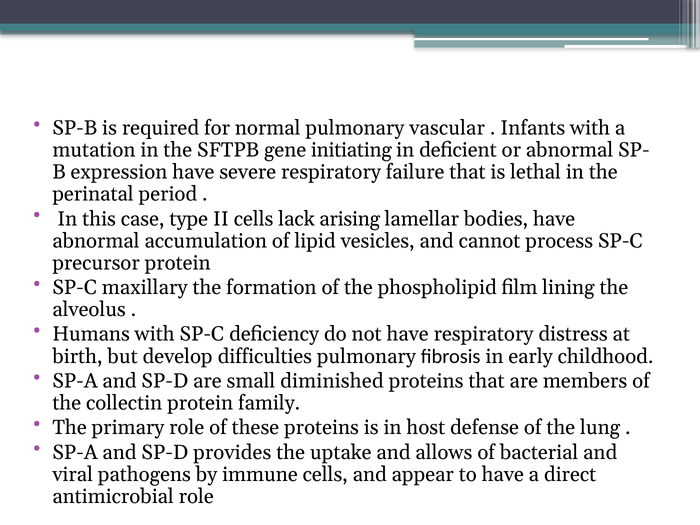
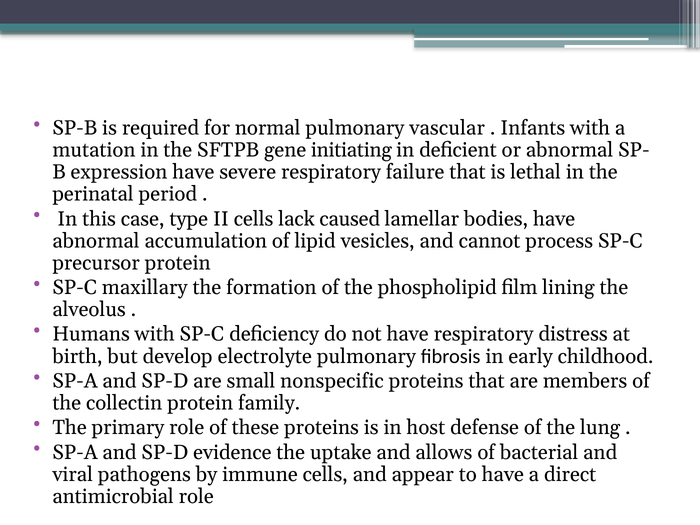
arising: arising -> caused
difficulties: difficulties -> electrolyte
diminished: diminished -> nonspecific
provides: provides -> evidence
